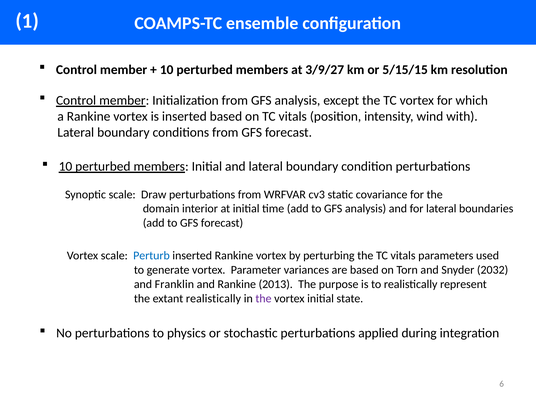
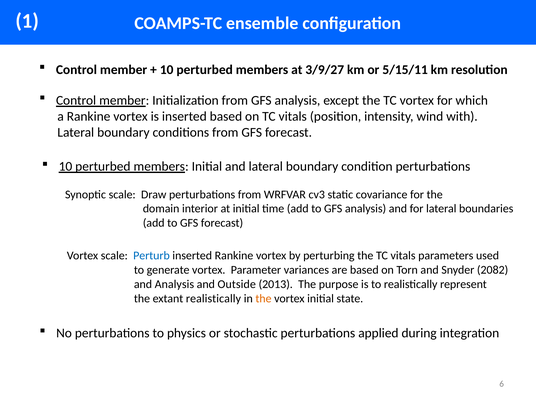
5/15/15: 5/15/15 -> 5/15/11
2032: 2032 -> 2082
and Franklin: Franklin -> Analysis
and Rankine: Rankine -> Outside
the at (263, 299) colour: purple -> orange
